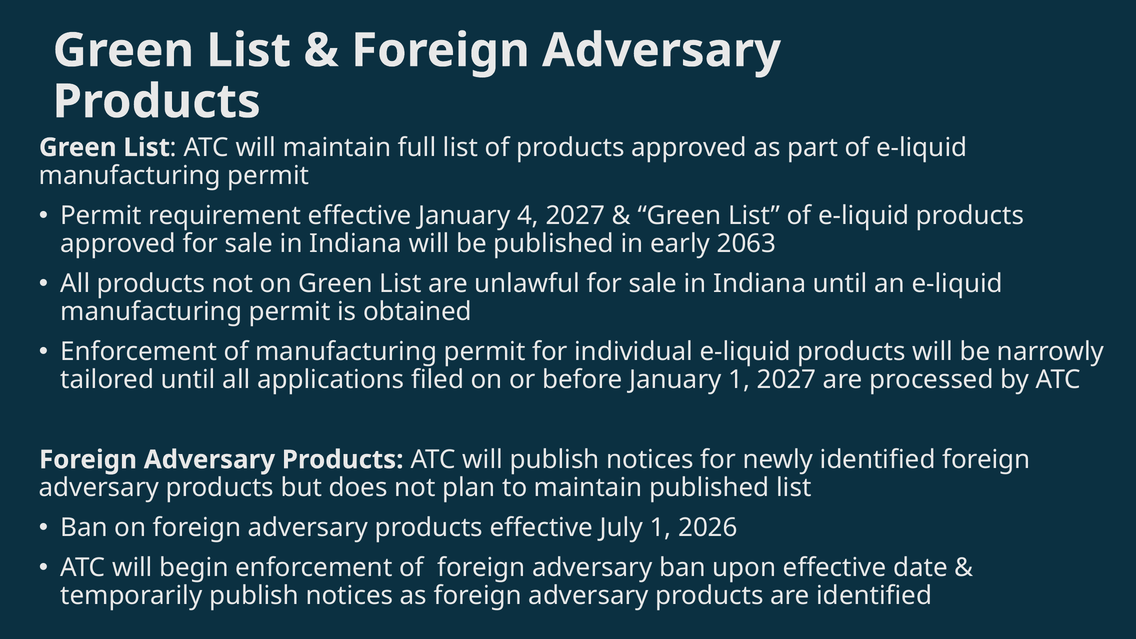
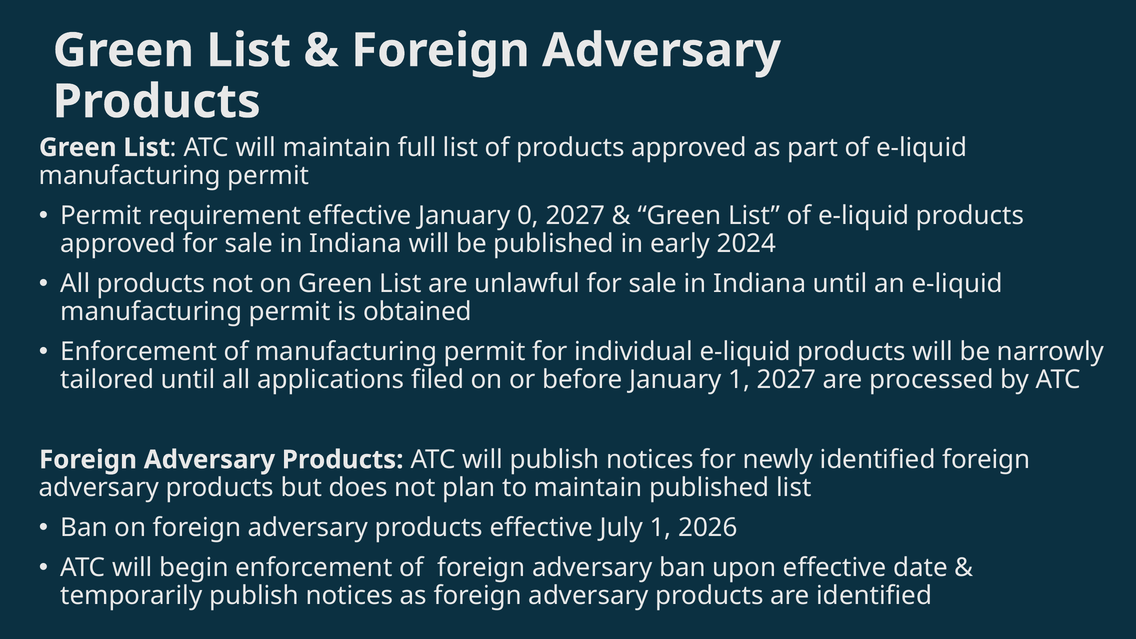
4: 4 -> 0
2063: 2063 -> 2024
